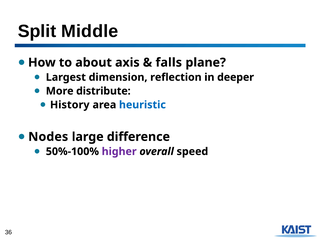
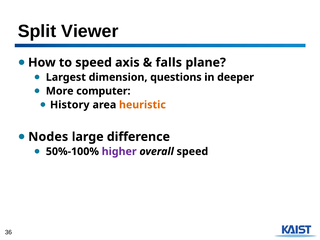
Middle: Middle -> Viewer
to about: about -> speed
reflection: reflection -> questions
distribute: distribute -> computer
heuristic colour: blue -> orange
